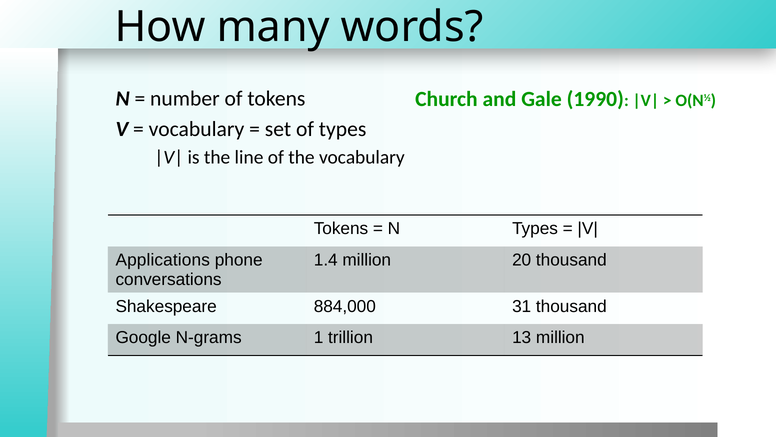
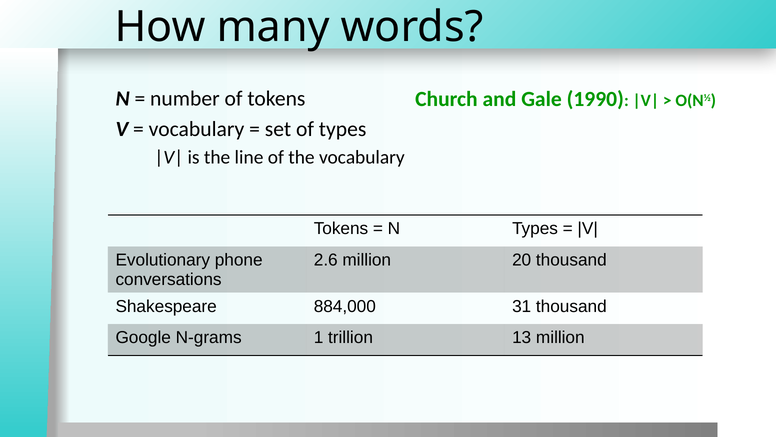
Applications: Applications -> Evolutionary
1.4: 1.4 -> 2.6
